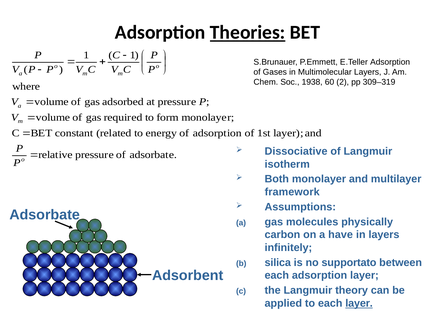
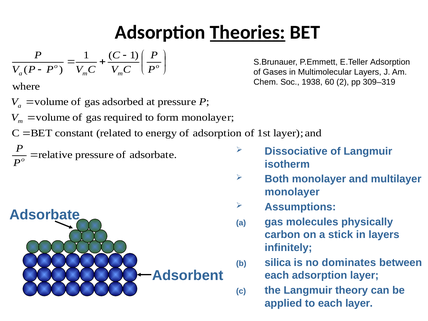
framework at (292, 192): framework -> monolayer
have: have -> stick
supportato: supportato -> dominates
layer at (359, 303) underline: present -> none
